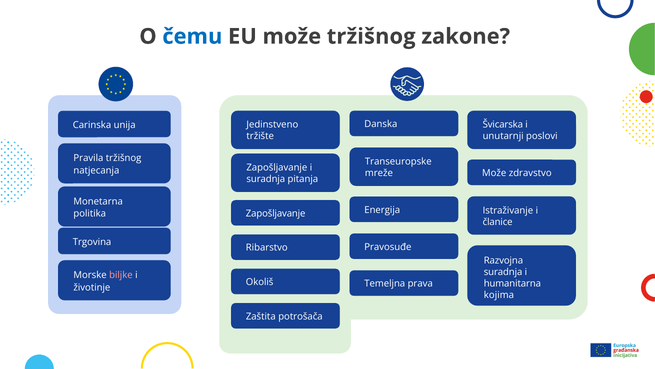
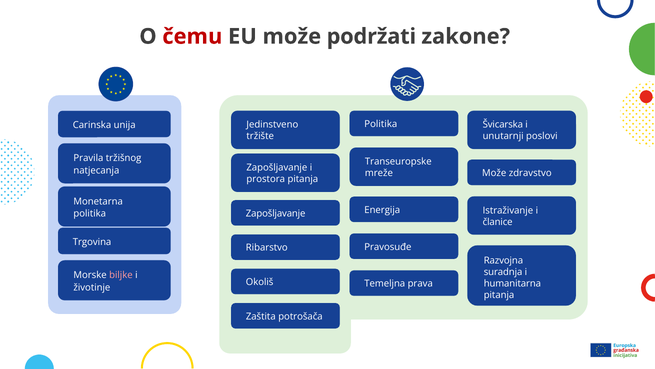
čemu colour: blue -> red
može tržišnog: tržišnog -> podržati
Danska at (381, 124): Danska -> Politika
suradnja at (266, 179): suradnja -> prostora
kojima at (499, 294): kojima -> pitanja
